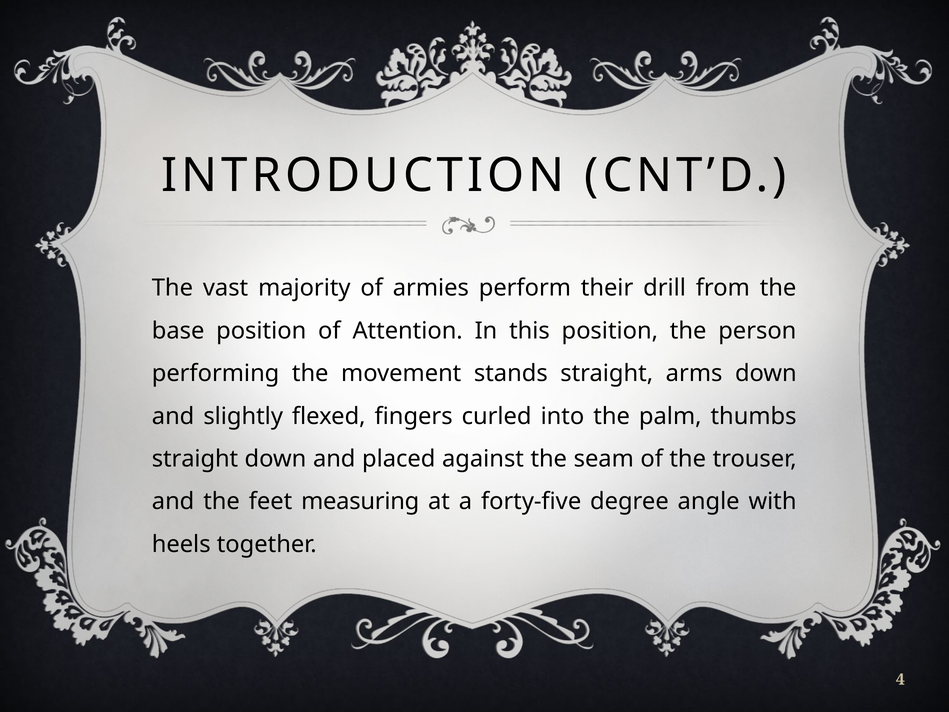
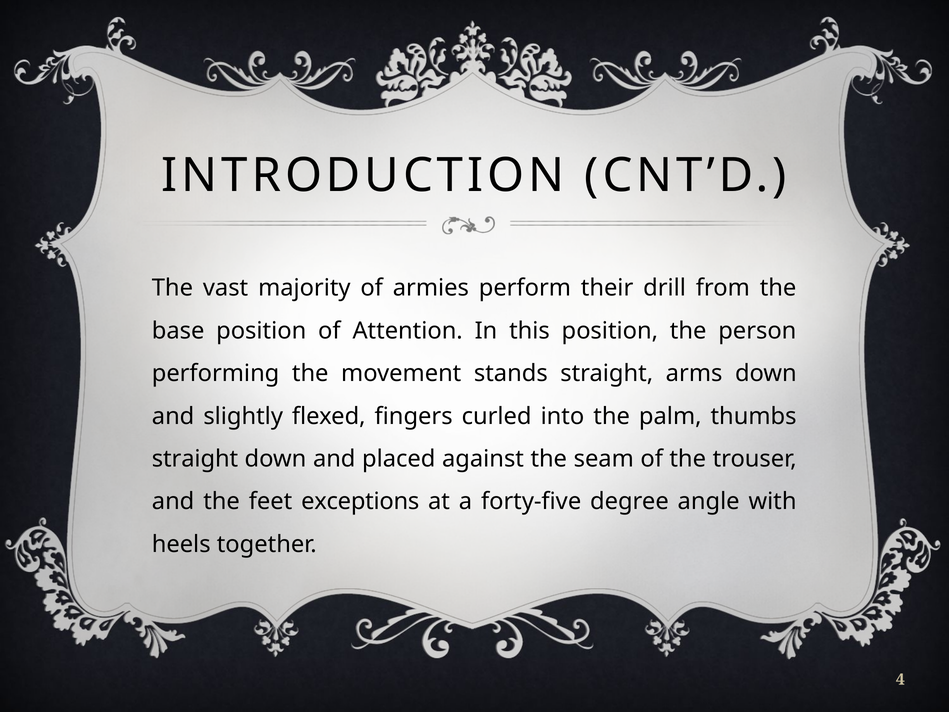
measuring: measuring -> exceptions
